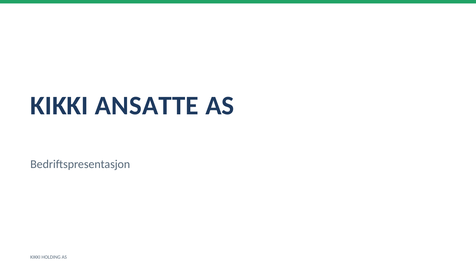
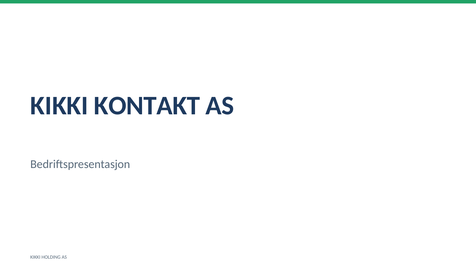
ANSATTE: ANSATTE -> KONTAKT
